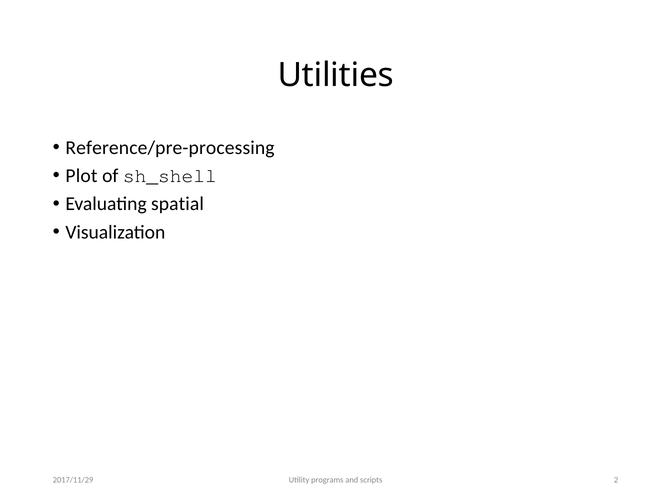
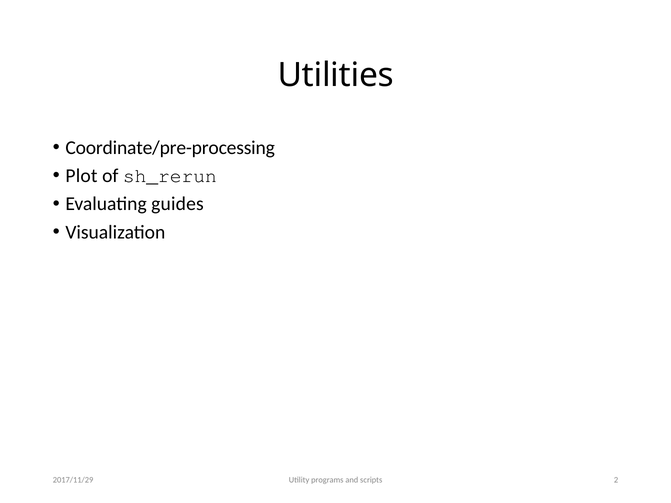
Reference/pre-processing: Reference/pre-processing -> Coordinate/pre-processing
sh_shell: sh_shell -> sh_rerun
spatial: spatial -> guides
